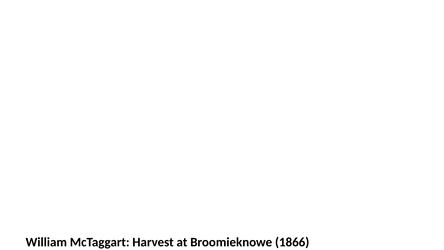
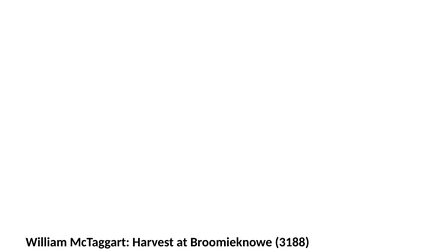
1866: 1866 -> 3188
